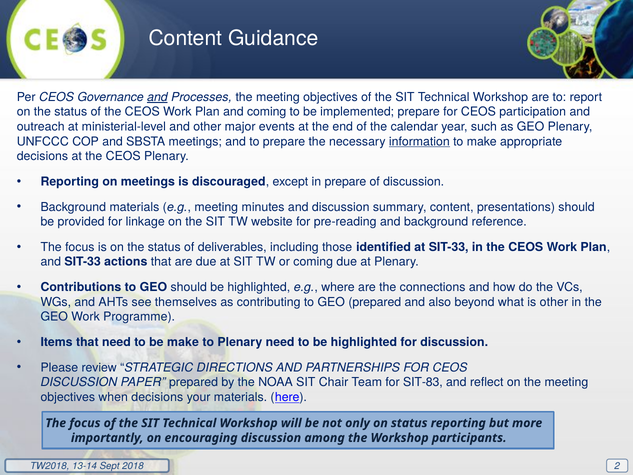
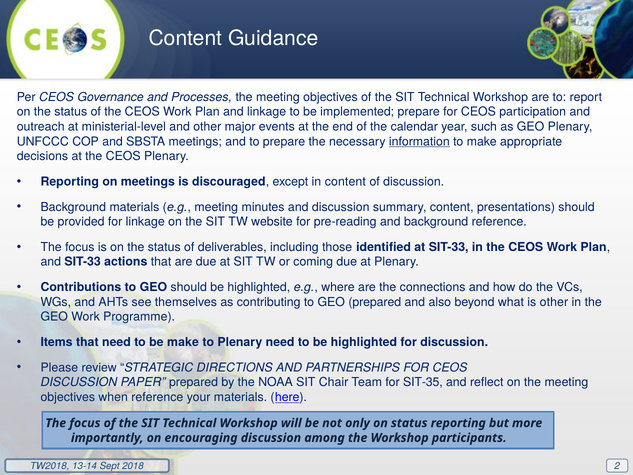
and at (157, 97) underline: present -> none
and coming: coming -> linkage
in prepare: prepare -> content
SIT-83: SIT-83 -> SIT-35
when decisions: decisions -> reference
